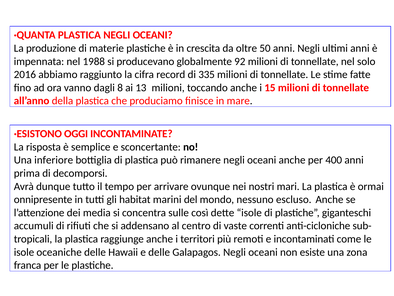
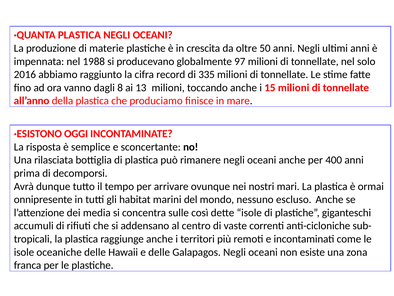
92: 92 -> 97
inferiore: inferiore -> rilasciata
